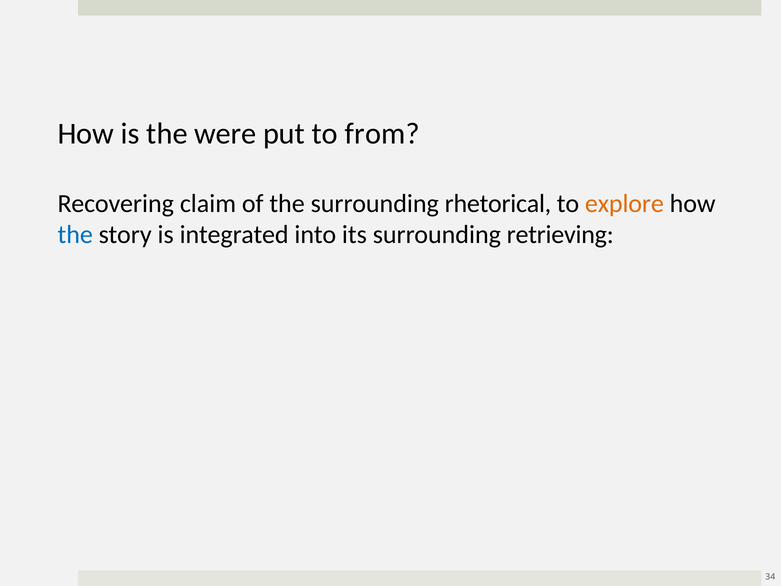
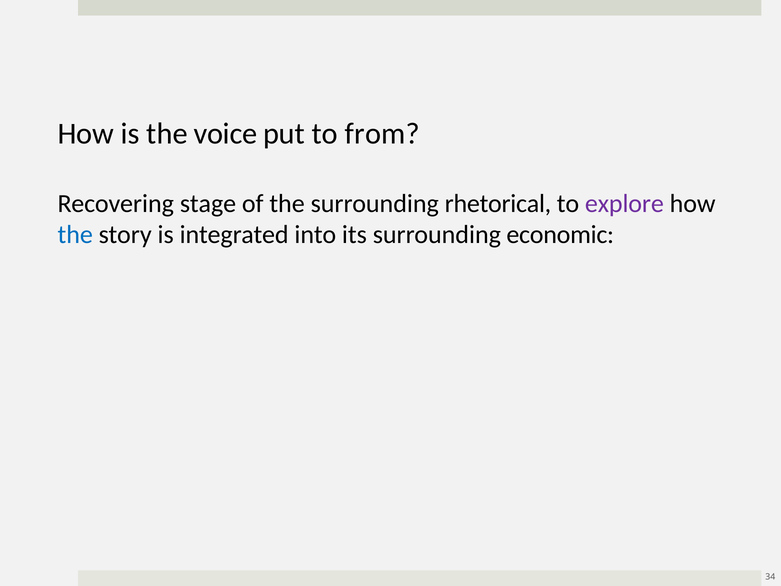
were: were -> voice
claim: claim -> stage
explore colour: orange -> purple
retrieving: retrieving -> economic
